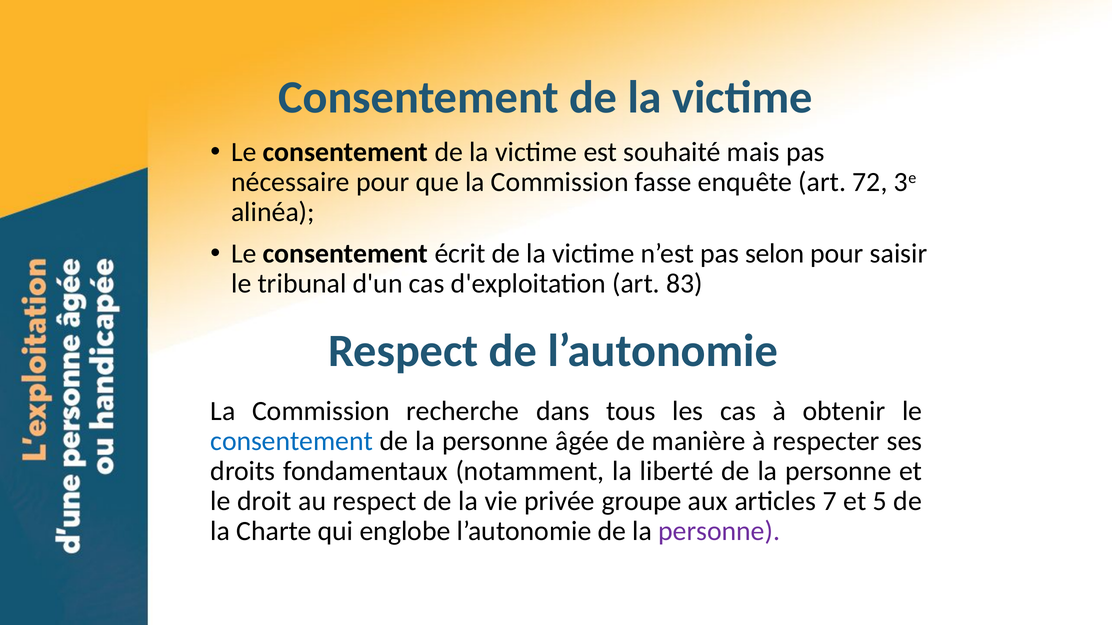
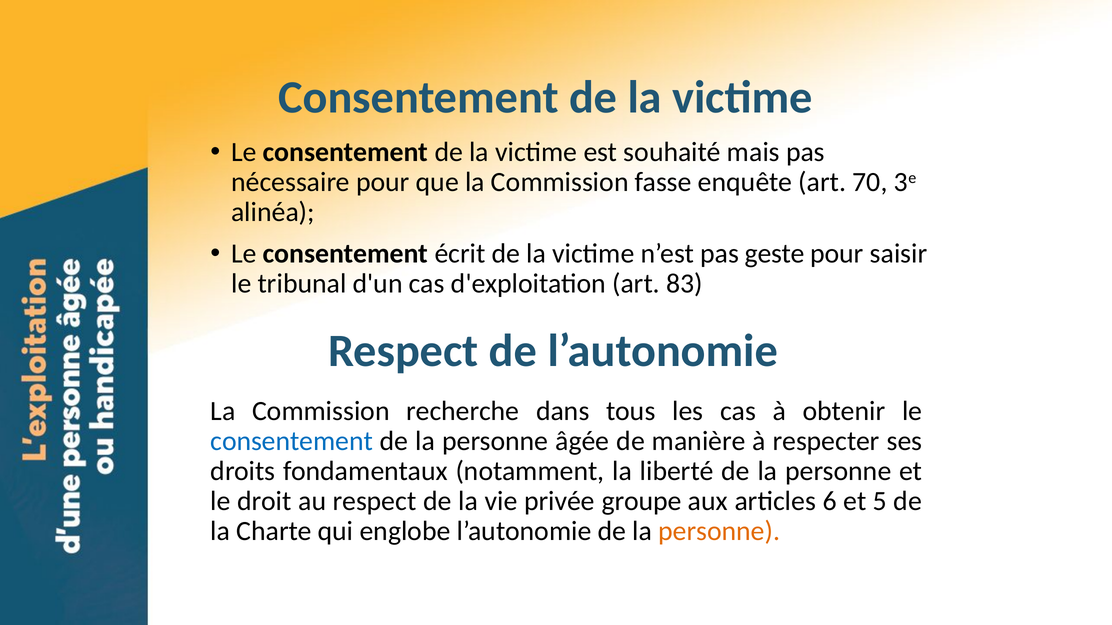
72: 72 -> 70
selon: selon -> geste
7: 7 -> 6
personne at (719, 532) colour: purple -> orange
